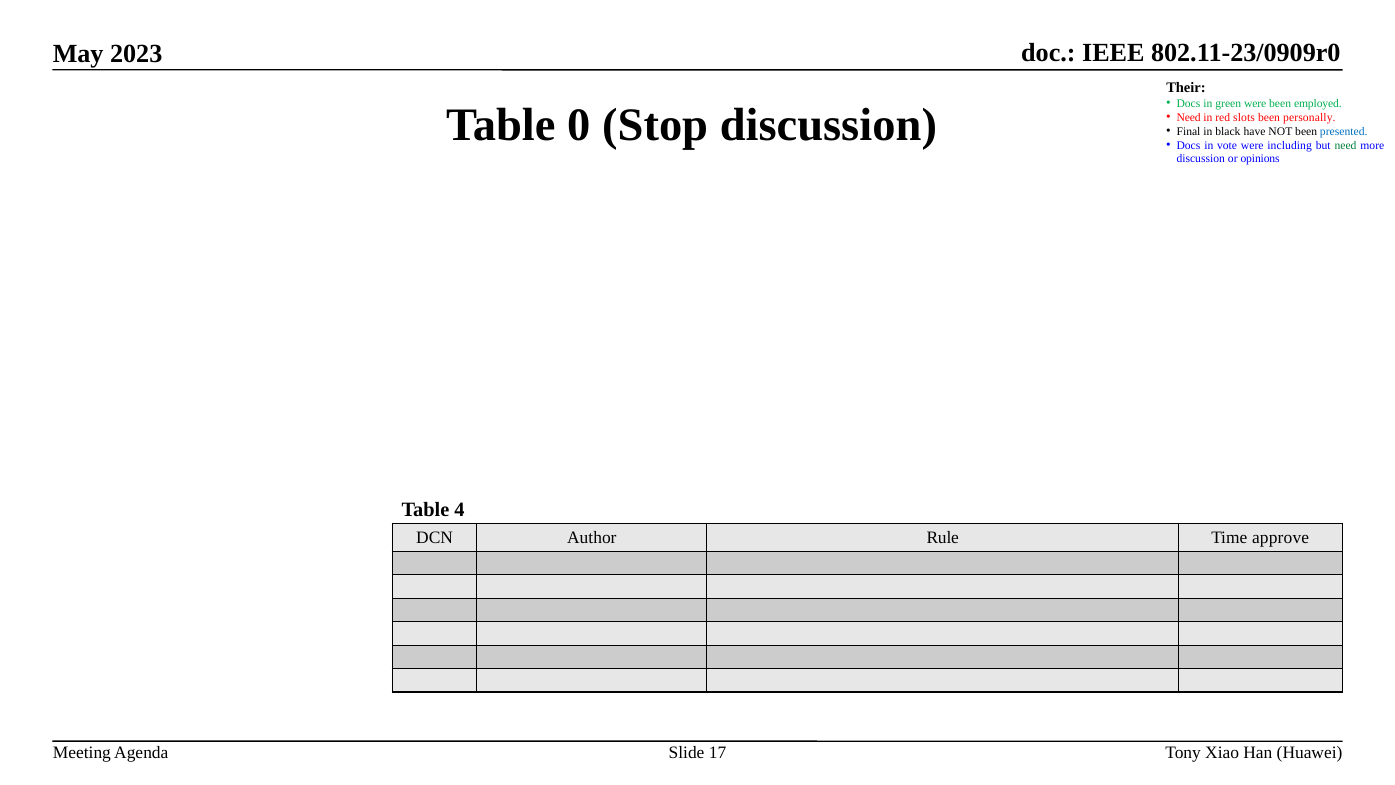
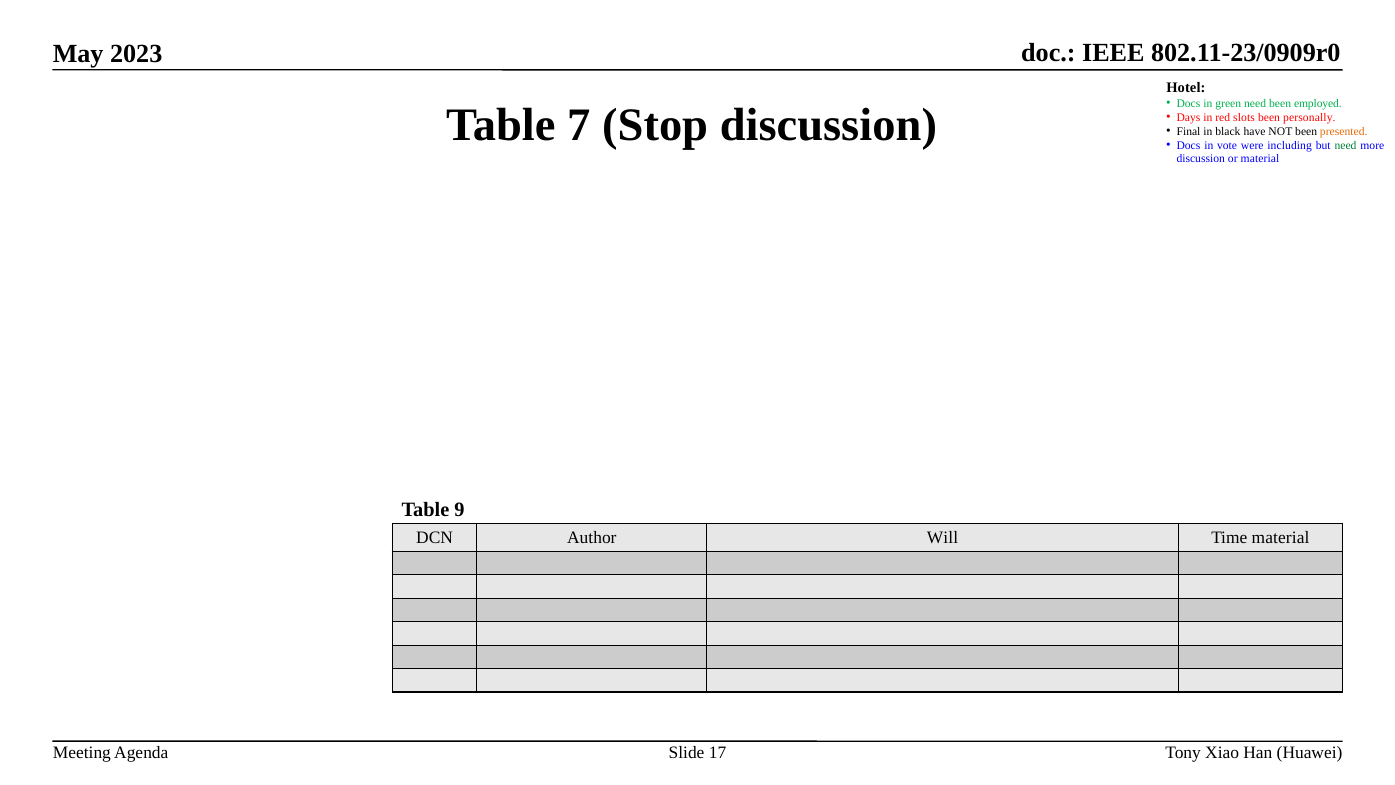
Their: Their -> Hotel
green were: were -> need
0: 0 -> 7
Need at (1189, 117): Need -> Days
presented colour: blue -> orange
or opinions: opinions -> material
4: 4 -> 9
Rule: Rule -> Will
Time approve: approve -> material
